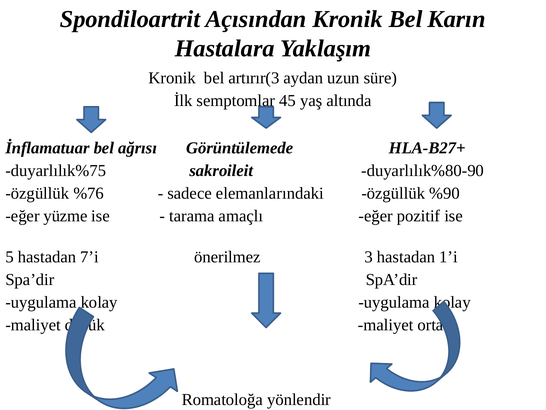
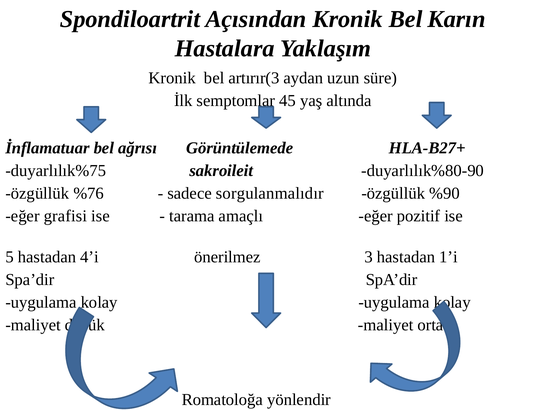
elemanlarındaki: elemanlarındaki -> sorgulanmalıdır
yüzme: yüzme -> grafisi
7’i: 7’i -> 4’i
